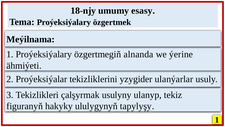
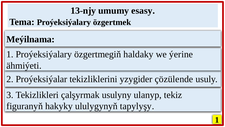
18-njy: 18-njy -> 13-njy
alnanda: alnanda -> haldaky
ulanýarlar: ulanýarlar -> çözülende
